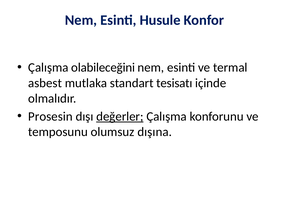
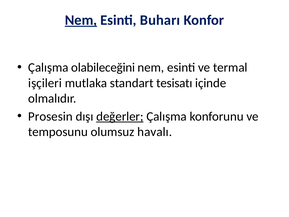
Nem at (81, 20) underline: none -> present
Husule: Husule -> Buharı
asbest: asbest -> işçileri
dışına: dışına -> havalı
